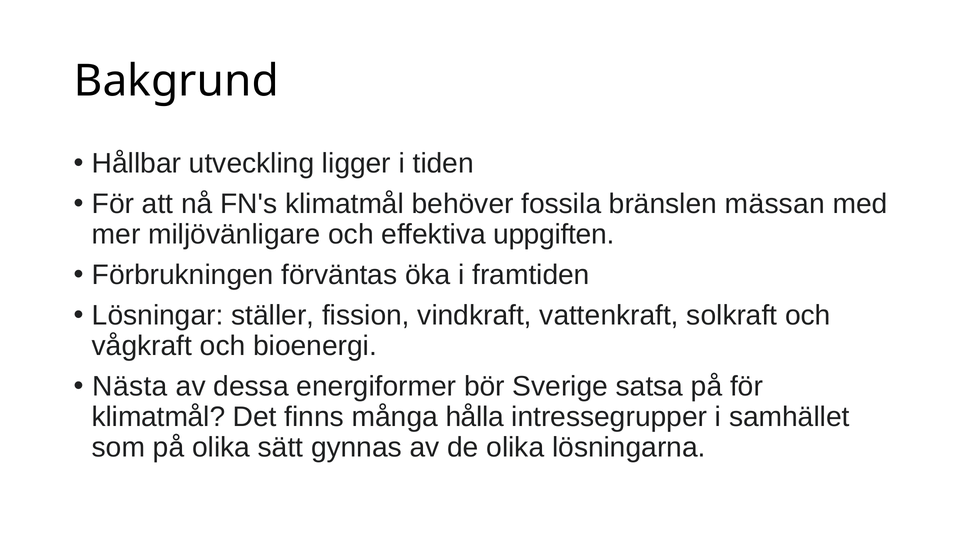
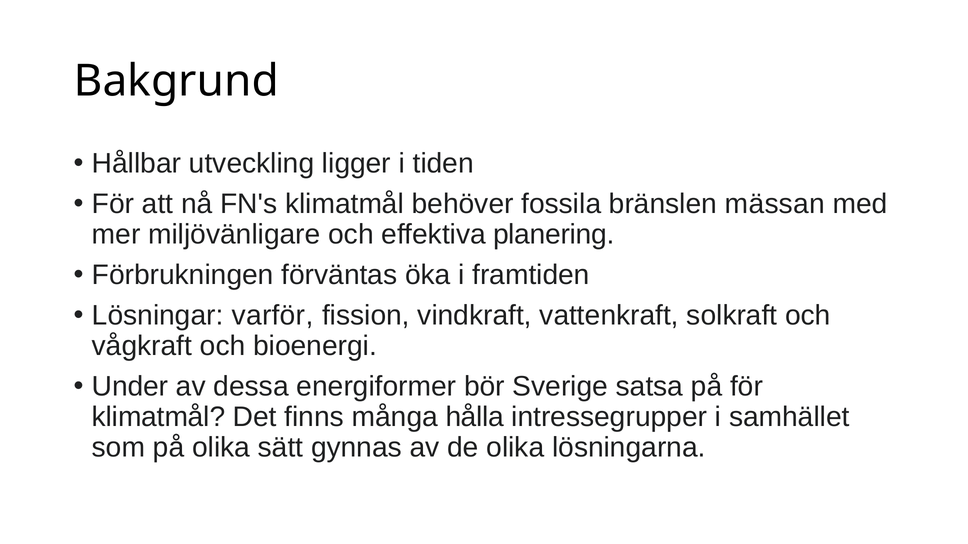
uppgiften: uppgiften -> planering
ställer: ställer -> varför
Nästa: Nästa -> Under
